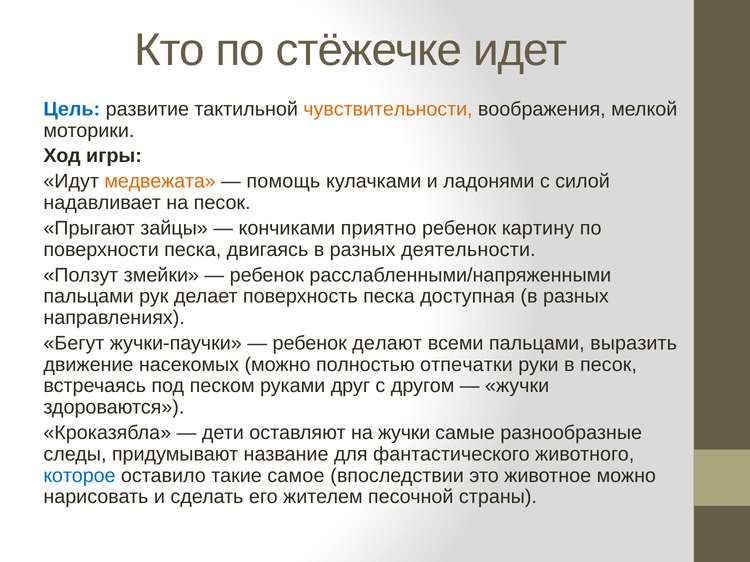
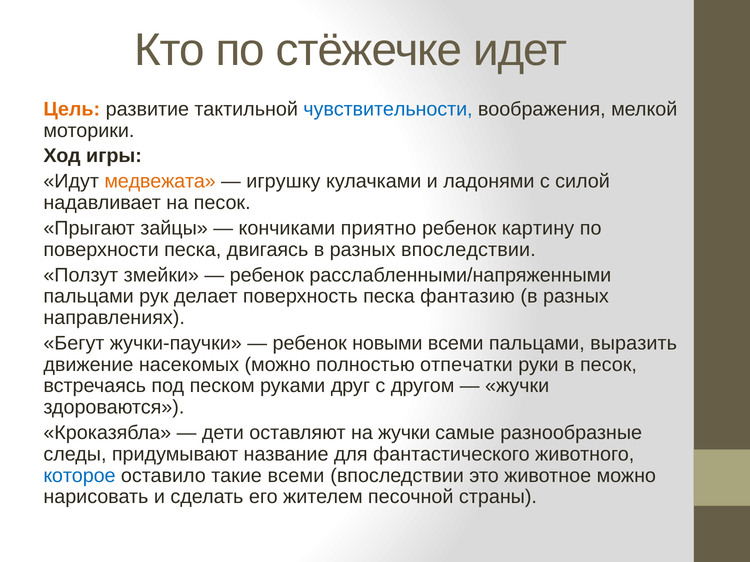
Цель colour: blue -> orange
чувствительности colour: orange -> blue
помощь: помощь -> игрушку
разных деятельности: деятельности -> впоследствии
доступная: доступная -> фантазию
делают: делают -> новыми
такие самое: самое -> всеми
